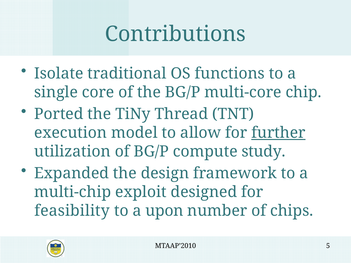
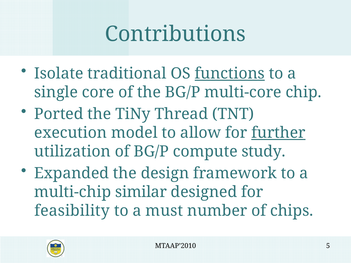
functions underline: none -> present
exploit: exploit -> similar
upon: upon -> must
